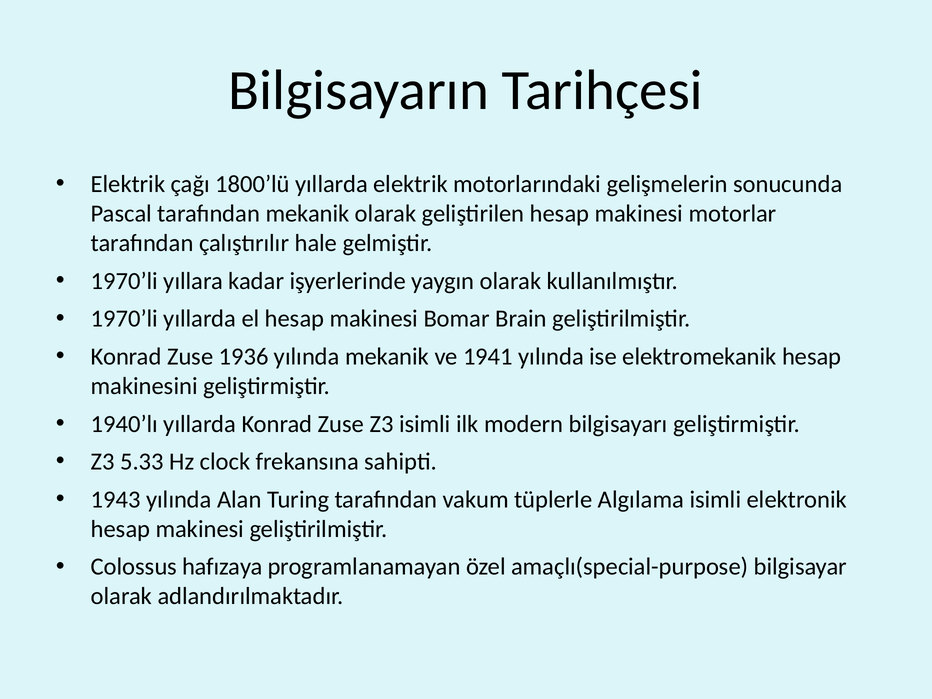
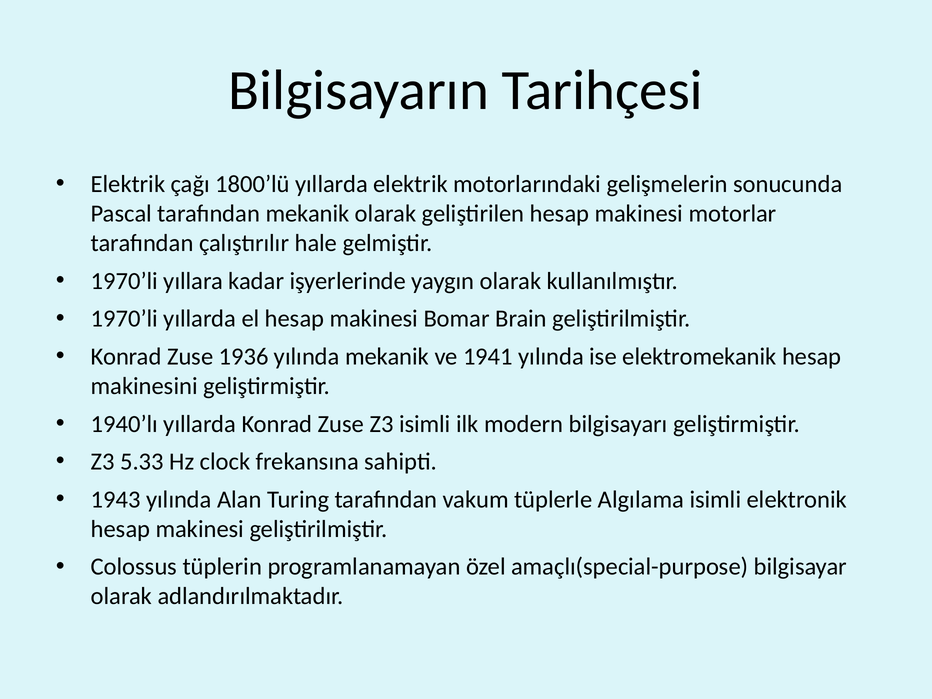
hafızaya: hafızaya -> tüplerin
